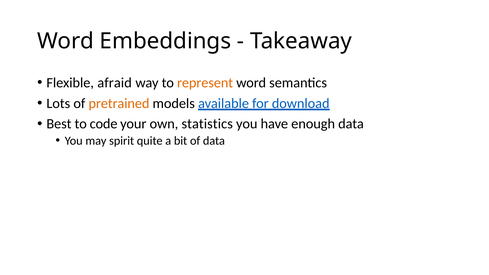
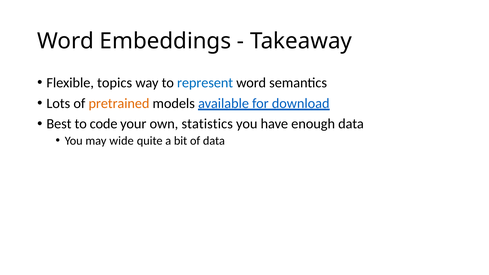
afraid: afraid -> topics
represent colour: orange -> blue
spirit: spirit -> wide
